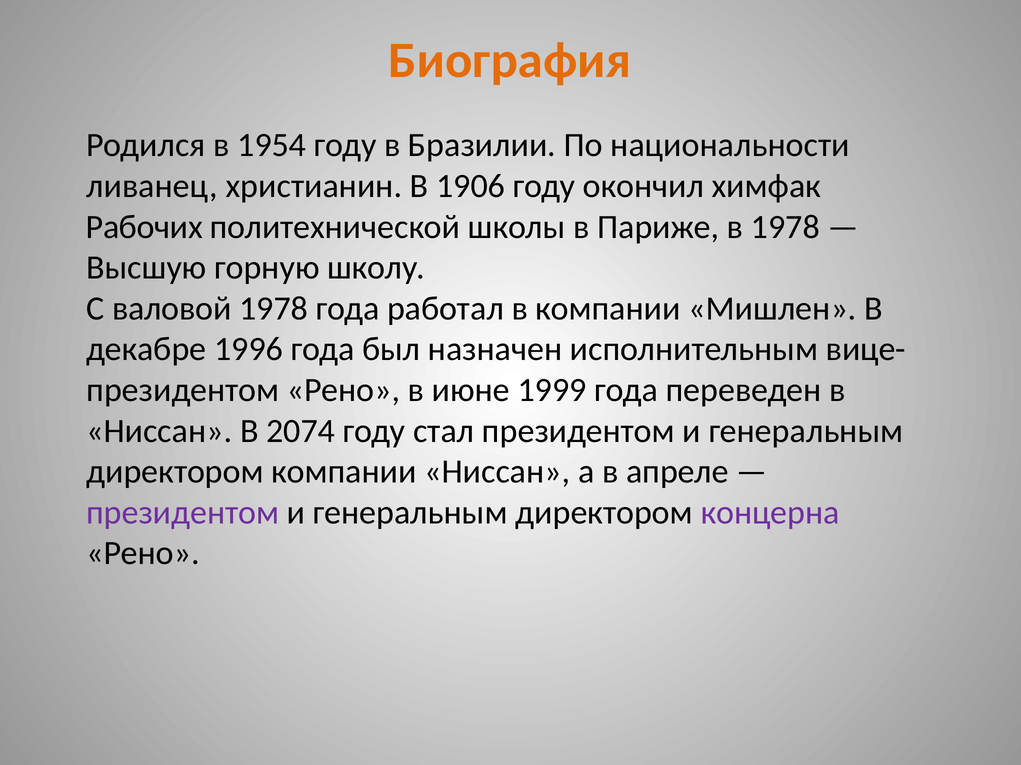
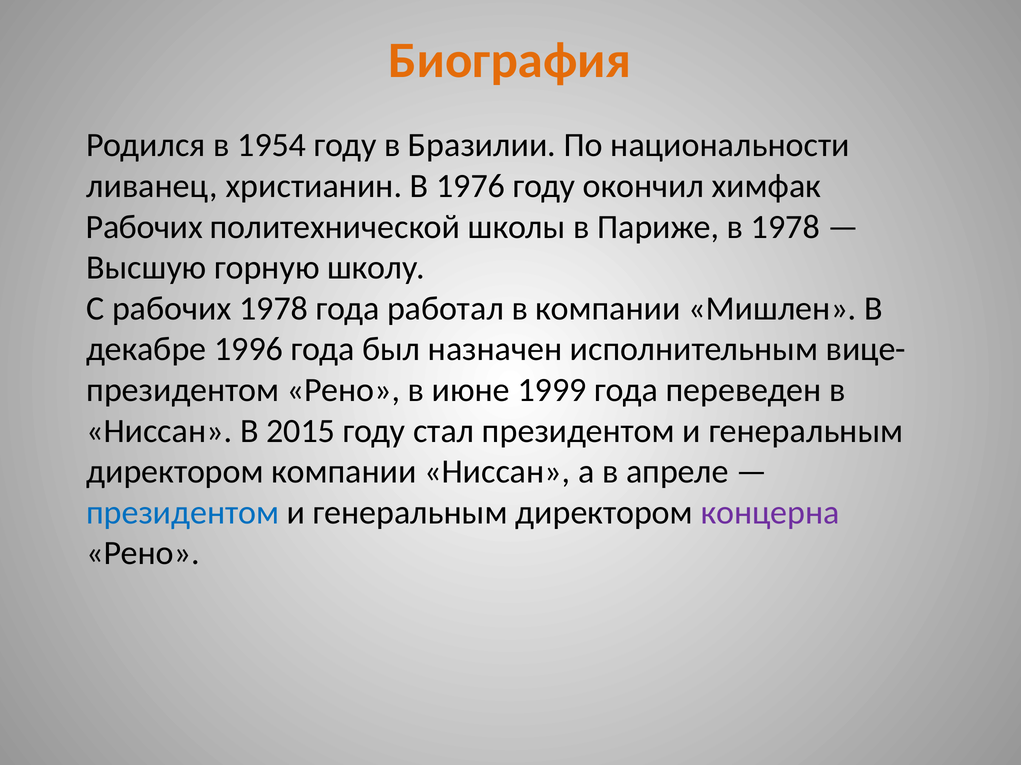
1906: 1906 -> 1976
С валовой: валовой -> рабочих
2074: 2074 -> 2015
президентом at (183, 513) colour: purple -> blue
